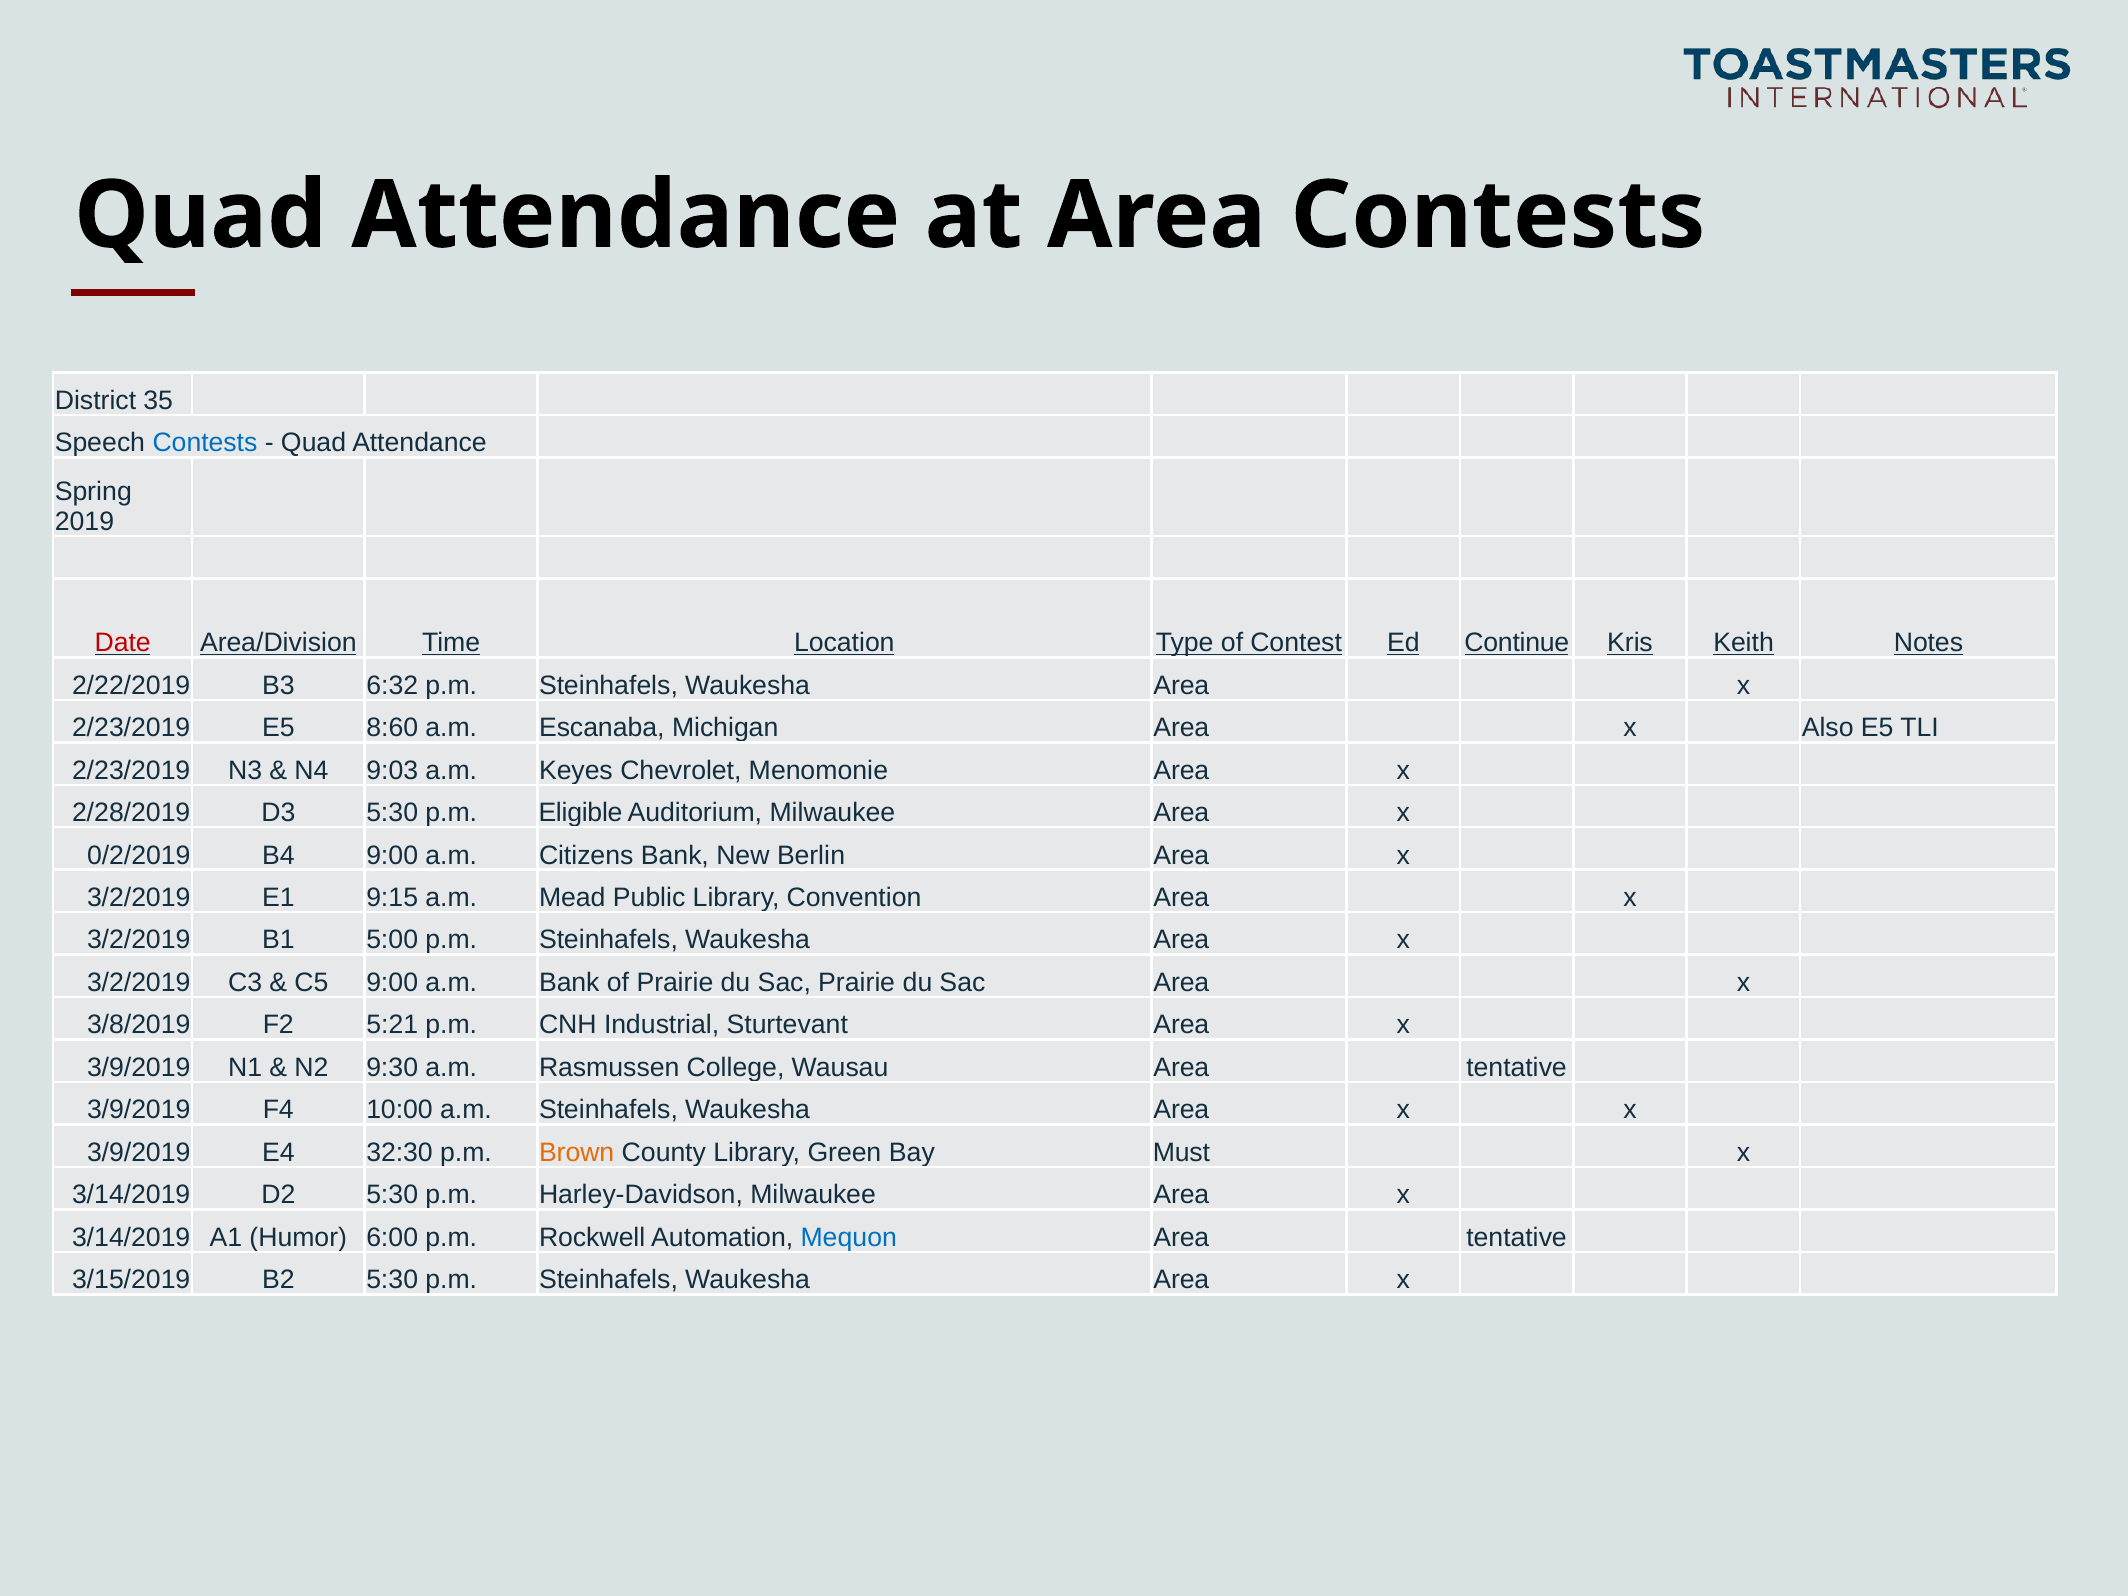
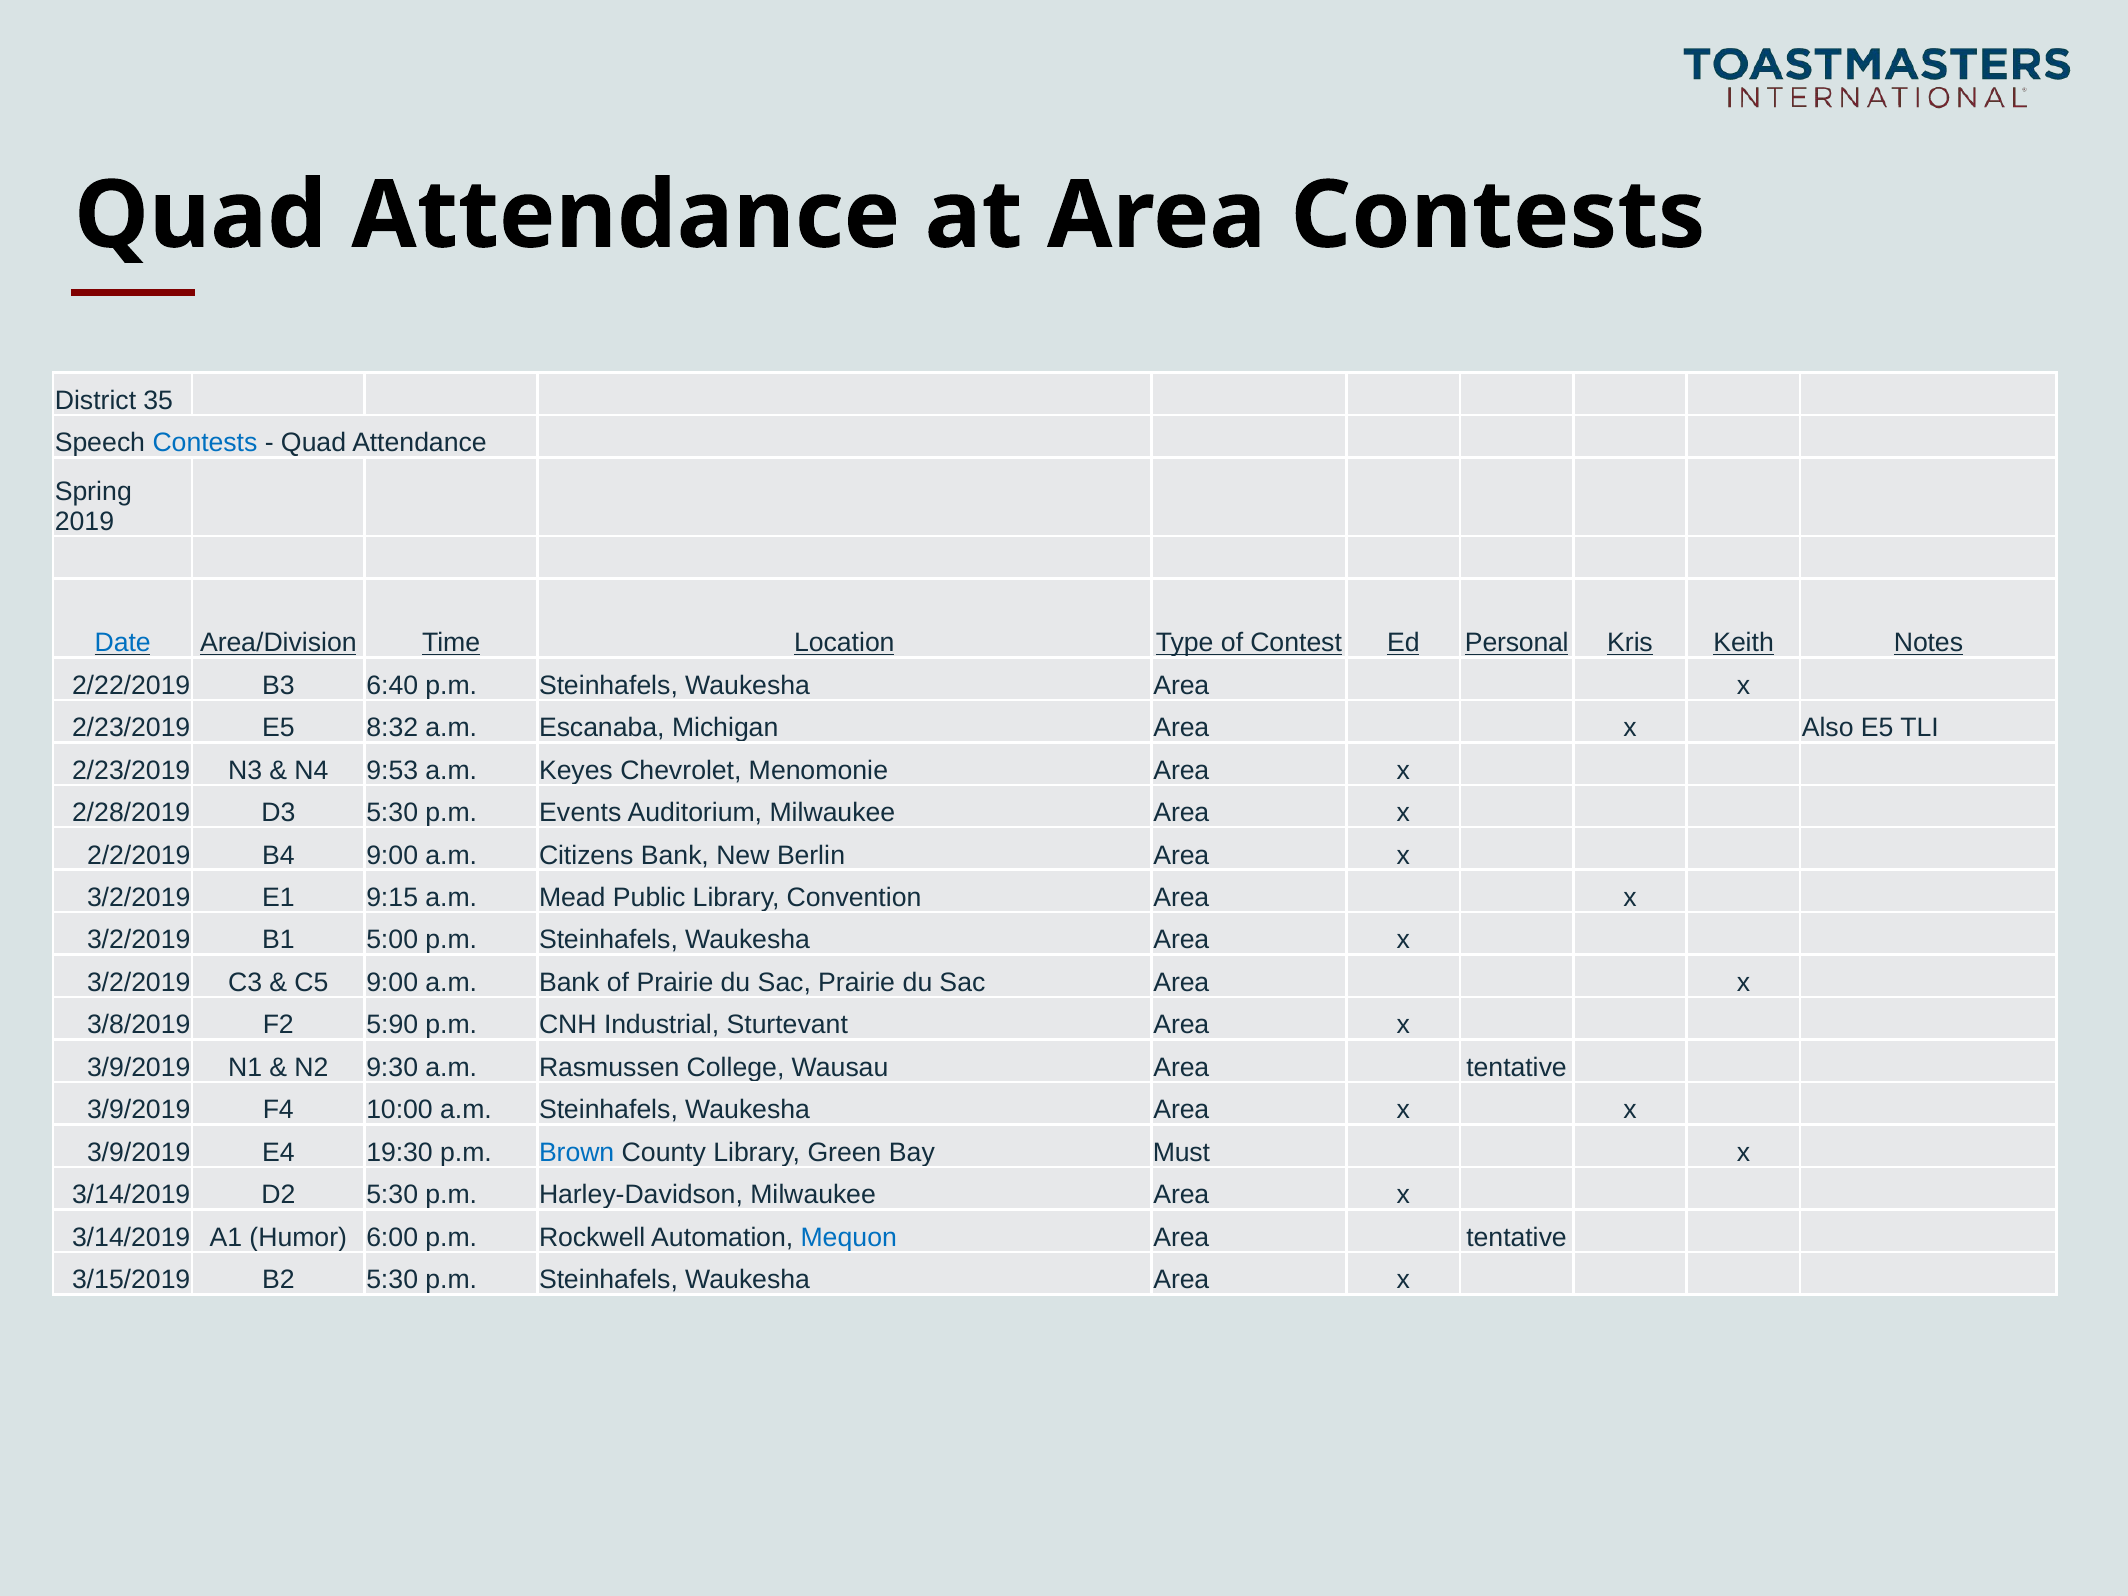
Date colour: red -> blue
Continue: Continue -> Personal
6:32: 6:32 -> 6:40
8:60: 8:60 -> 8:32
9:03: 9:03 -> 9:53
Eligible: Eligible -> Events
0/2/2019: 0/2/2019 -> 2/2/2019
5:21: 5:21 -> 5:90
32:30: 32:30 -> 19:30
Brown colour: orange -> blue
